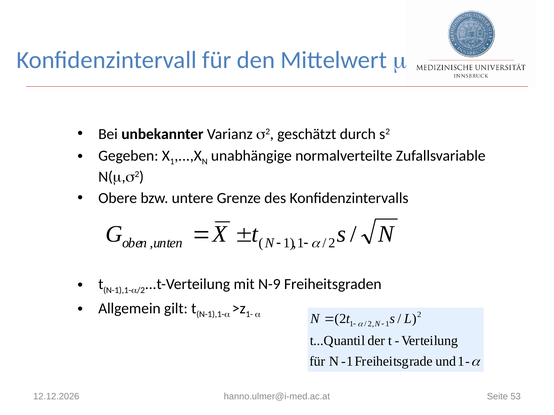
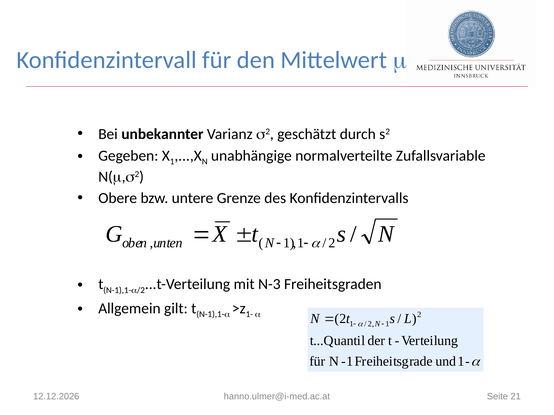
N-9: N-9 -> N-3
53: 53 -> 21
